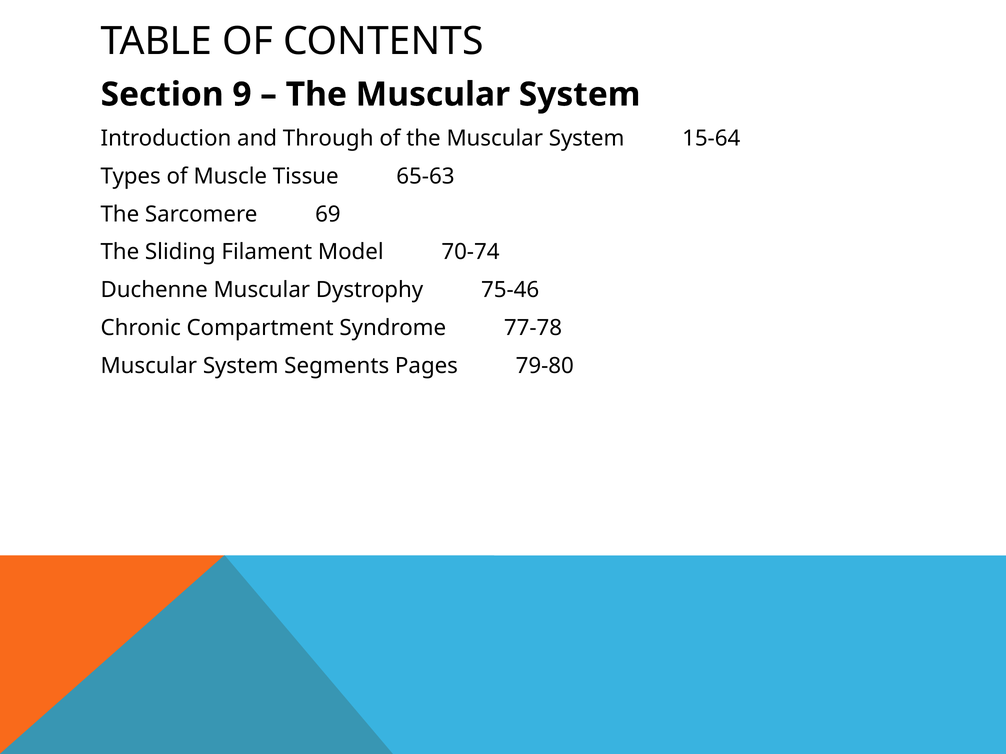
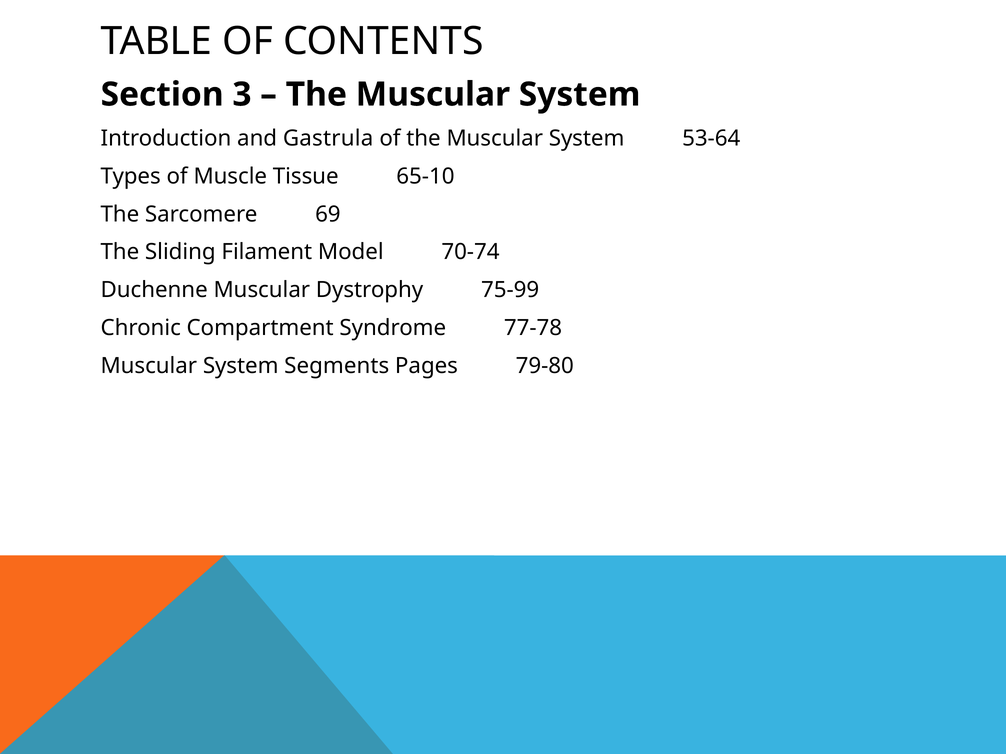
9: 9 -> 3
Through: Through -> Gastrula
15-64: 15-64 -> 53-64
65-63: 65-63 -> 65-10
75-46: 75-46 -> 75-99
